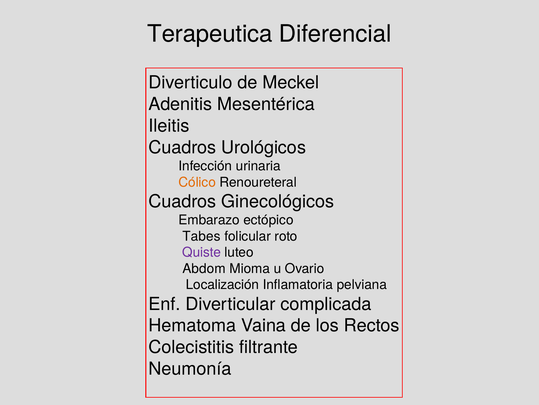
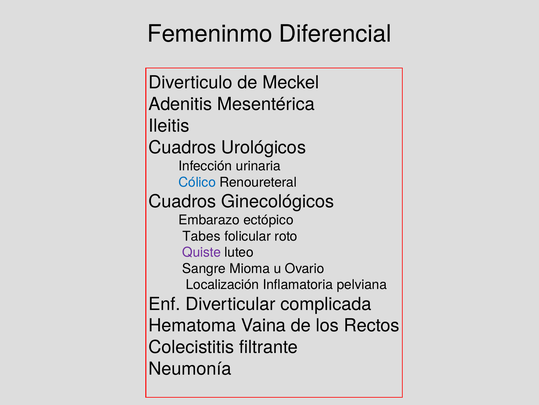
Terapeutica: Terapeutica -> Femeninmo
Cólico colour: orange -> blue
Abdom: Abdom -> Sangre
